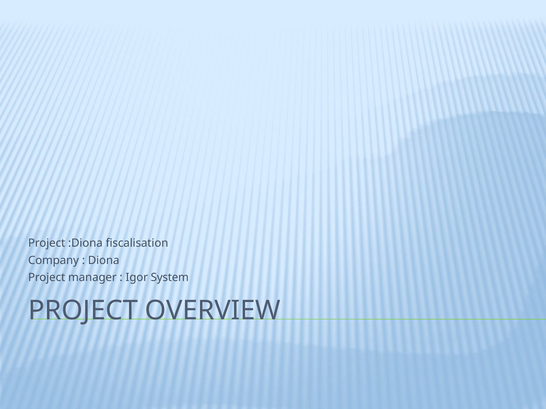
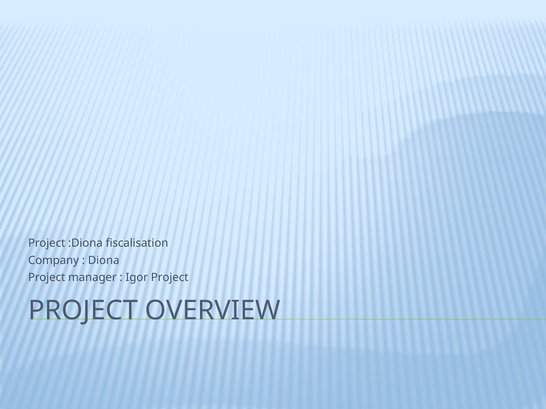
Igor System: System -> Project
